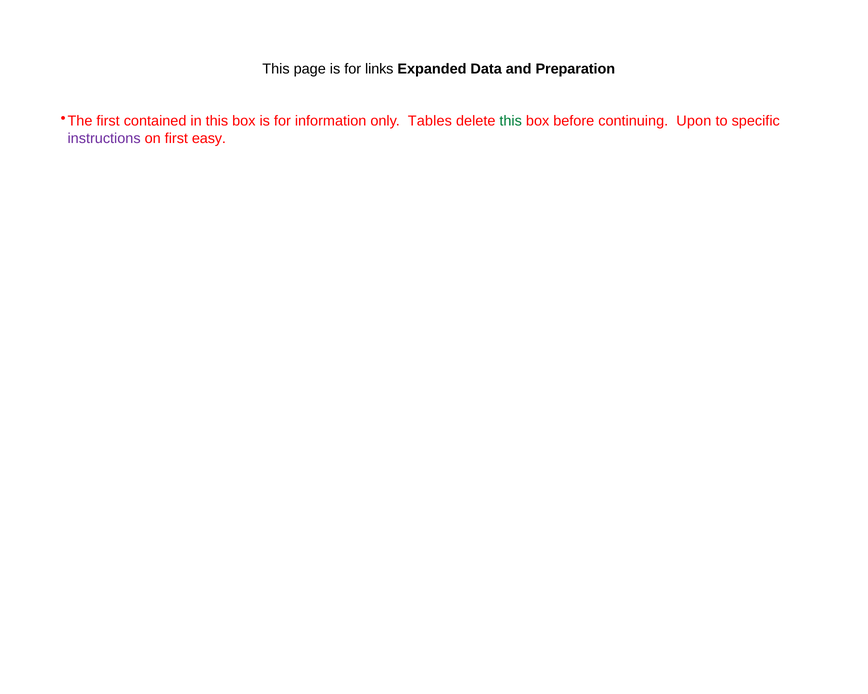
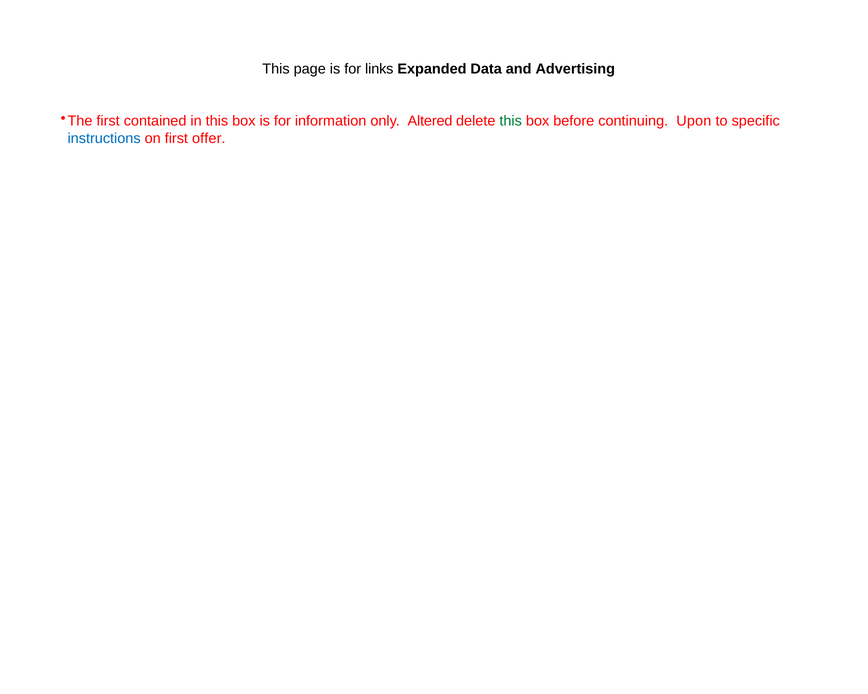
Preparation: Preparation -> Advertising
Tables: Tables -> Altered
instructions colour: purple -> blue
easy: easy -> offer
